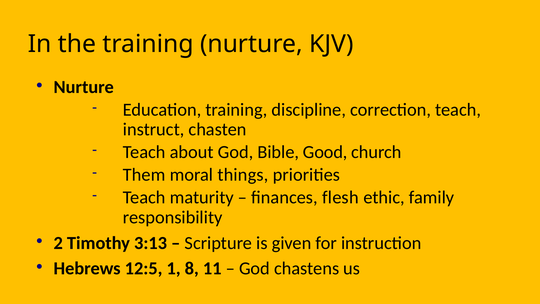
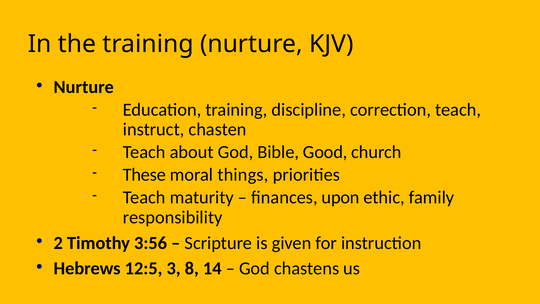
Them: Them -> These
flesh: flesh -> upon
3:13: 3:13 -> 3:56
1: 1 -> 3
11: 11 -> 14
